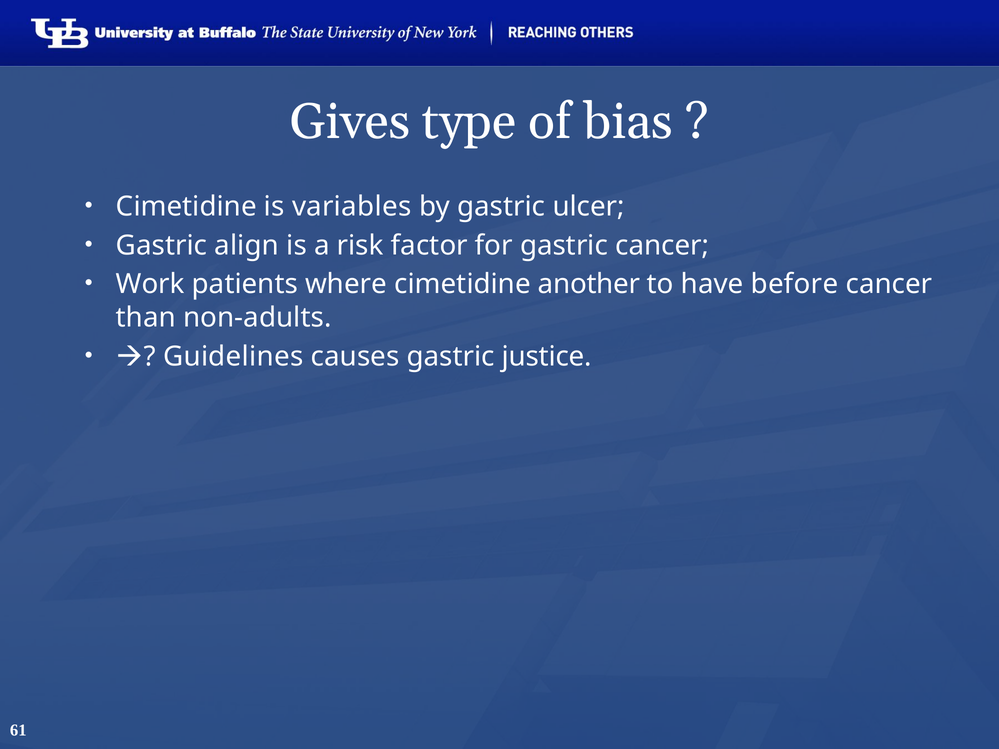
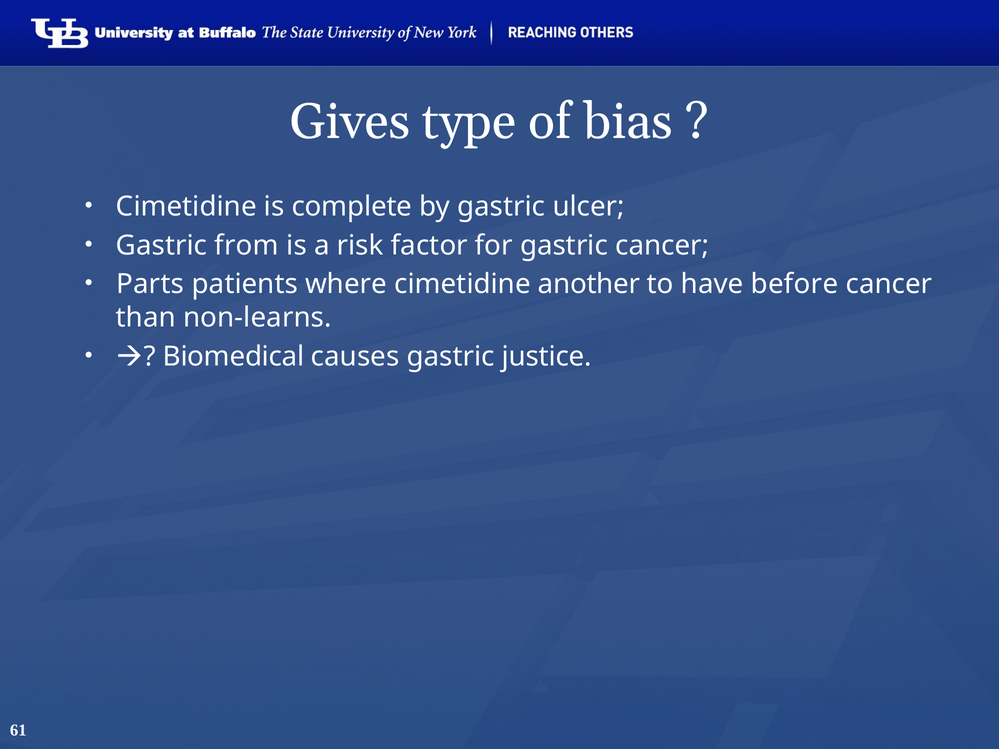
variables: variables -> complete
align: align -> from
Work: Work -> Parts
non-adults: non-adults -> non-learns
Guidelines: Guidelines -> Biomedical
